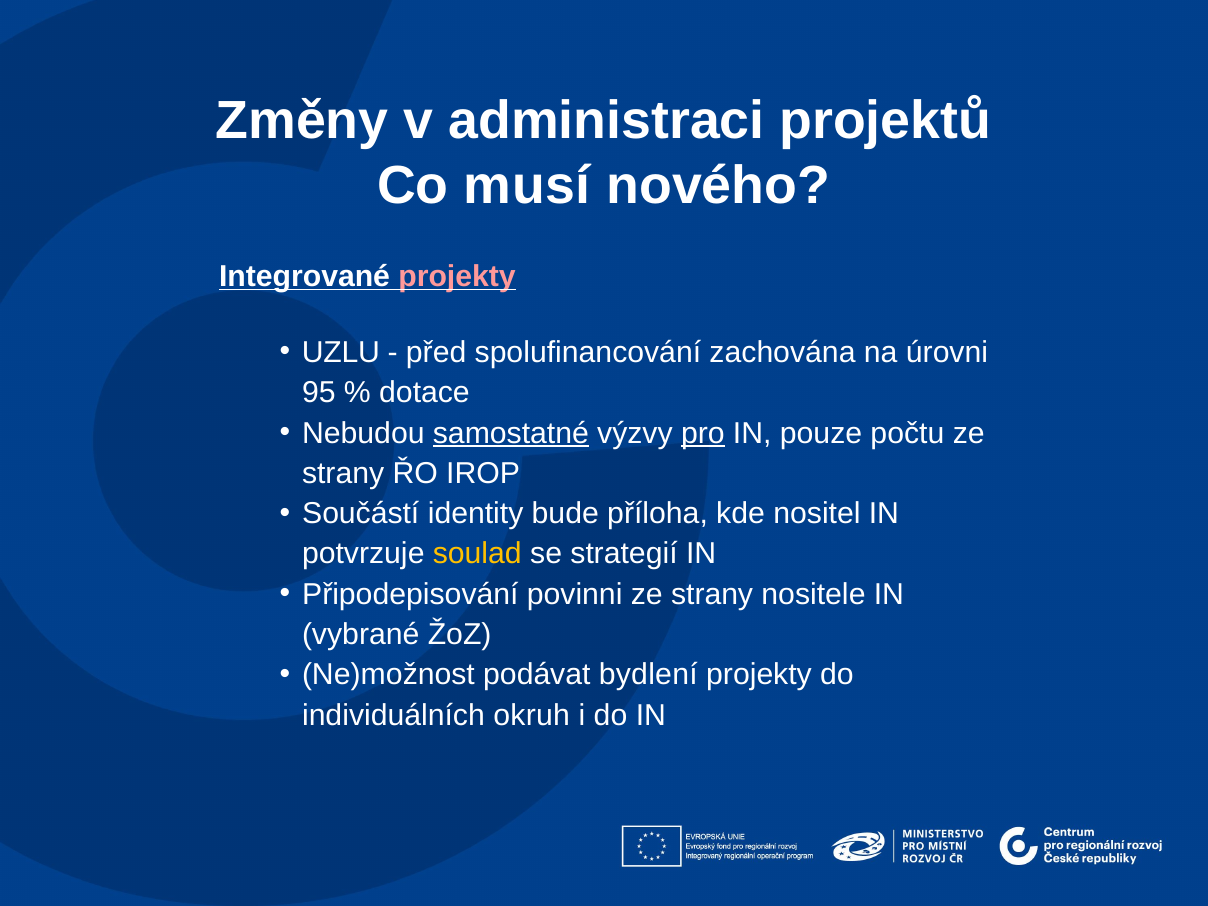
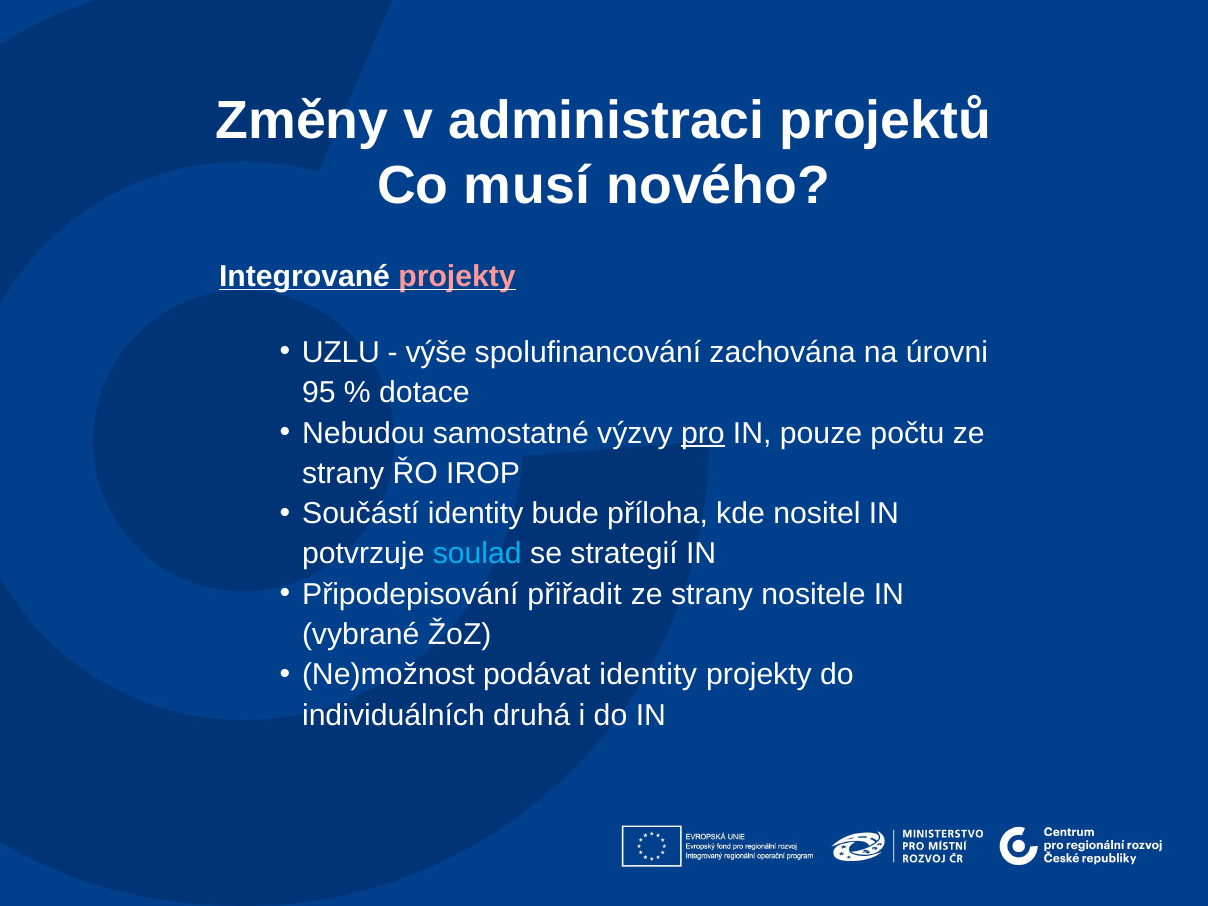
před: před -> výše
samostatné underline: present -> none
soulad colour: yellow -> light blue
povinni: povinni -> přiřadit
podávat bydlení: bydlení -> identity
okruh: okruh -> druhá
